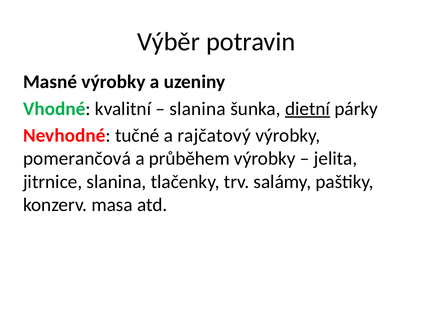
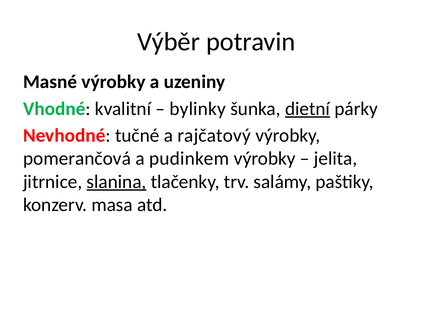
slanina at (198, 109): slanina -> bylinky
průběhem: průběhem -> pudinkem
slanina at (116, 182) underline: none -> present
